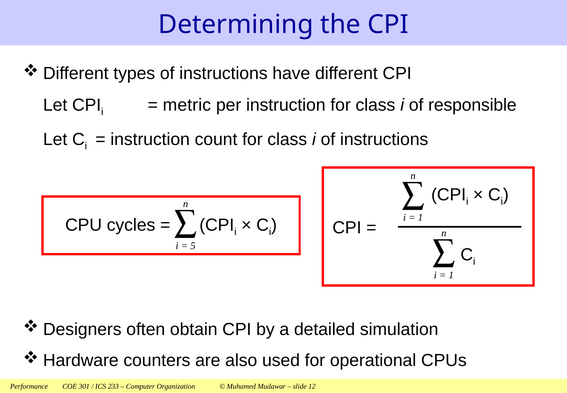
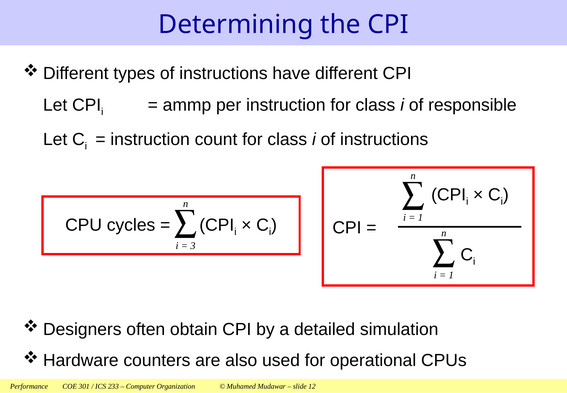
metric: metric -> ammp
5: 5 -> 3
